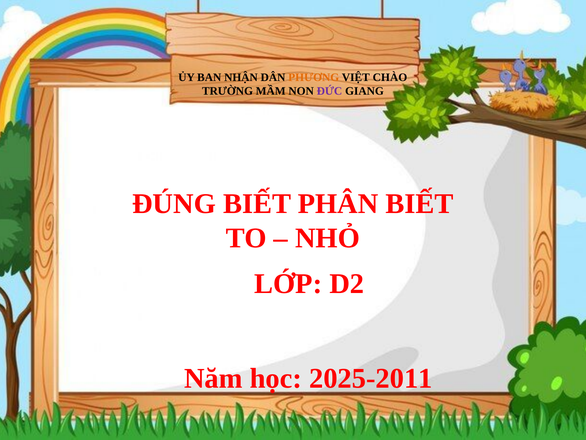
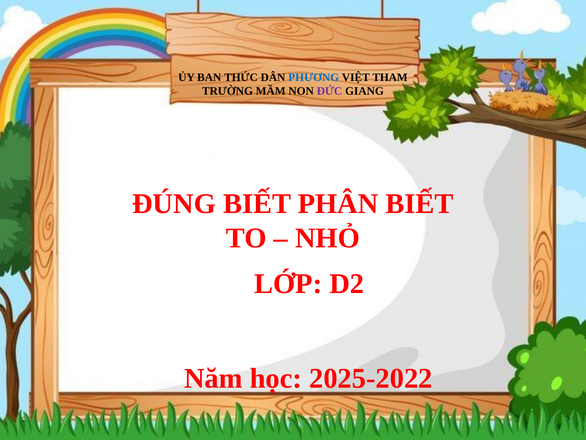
NHẬN: NHẬN -> THỨC
PHƯƠNG colour: orange -> blue
CHÀO: CHÀO -> THAM
2025-2011: 2025-2011 -> 2025-2022
